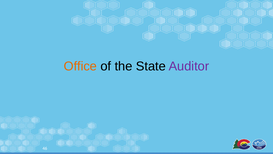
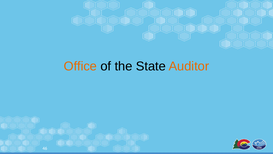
Auditor colour: purple -> orange
